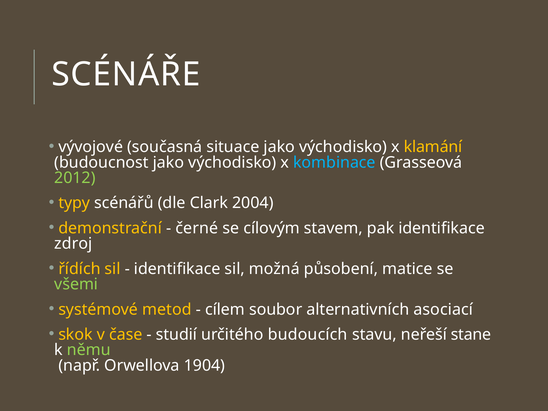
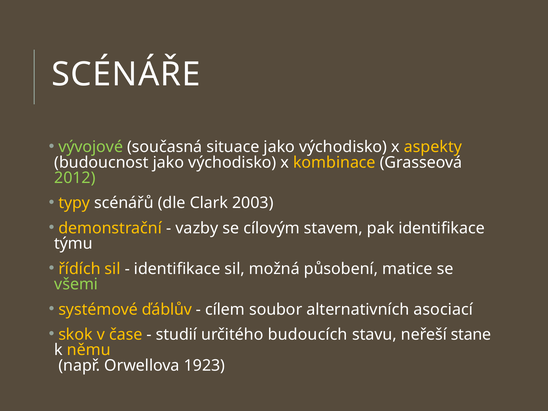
vývojové colour: white -> light green
klamání: klamání -> aspekty
kombinace colour: light blue -> yellow
2004: 2004 -> 2003
černé: černé -> vazby
zdroj: zdroj -> týmu
metod: metod -> ďáblův
němu colour: light green -> yellow
1904: 1904 -> 1923
